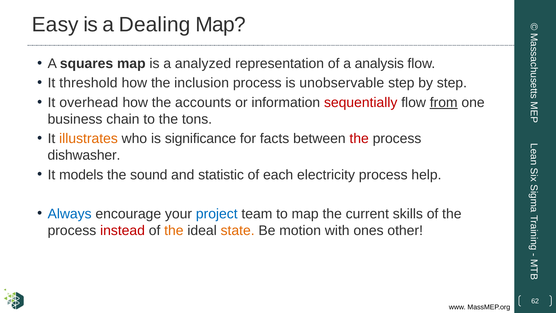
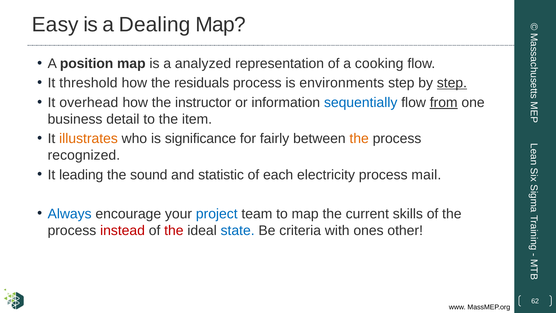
squares: squares -> position
analysis: analysis -> cooking
inclusion: inclusion -> residuals
unobservable: unobservable -> environments
step at (452, 83) underline: none -> present
accounts: accounts -> instructor
sequentially colour: red -> blue
chain: chain -> detail
tons: tons -> item
facts: facts -> fairly
the at (359, 139) colour: red -> orange
dishwasher: dishwasher -> recognized
models: models -> leading
help: help -> mail
the at (174, 230) colour: orange -> red
state colour: orange -> blue
motion: motion -> criteria
